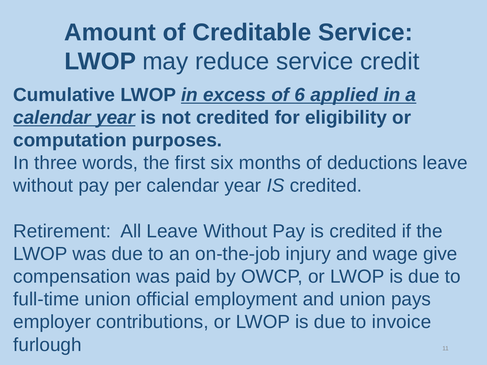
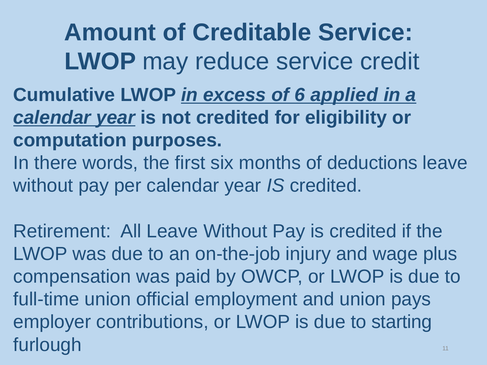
three: three -> there
give: give -> plus
invoice: invoice -> starting
